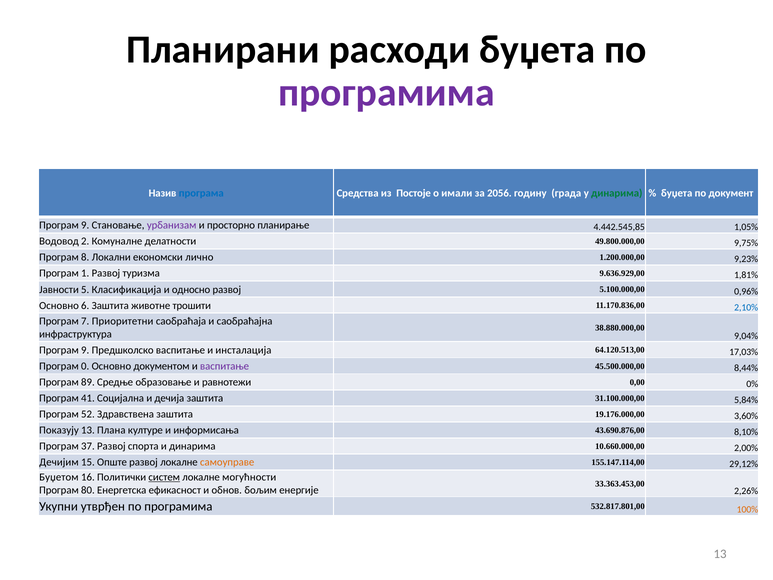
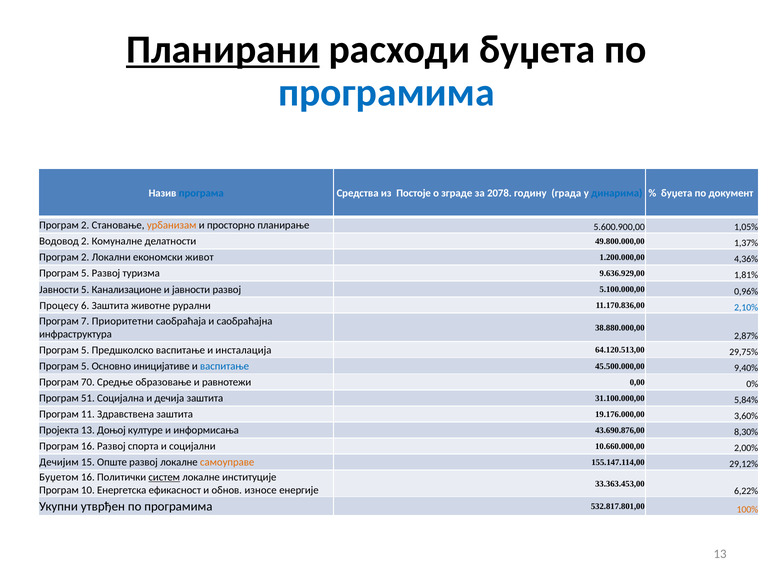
Планирани underline: none -> present
програмима at (386, 93) colour: purple -> blue
имали: имали -> зграде
2056: 2056 -> 2078
динарима at (617, 193) colour: green -> blue
9 at (85, 225): 9 -> 2
урбанизам colour: purple -> orange
4.442.545,85: 4.442.545,85 -> 5.600.900,00
9,75%: 9,75% -> 1,37%
8 at (85, 257): 8 -> 2
лично: лично -> живот
9,23%: 9,23% -> 4,36%
1 at (85, 273): 1 -> 5
Класификација: Класификација -> Канализационе
и односно: односно -> јавности
Основно at (59, 305): Основно -> Процесу
трошити: трошити -> рурални
9,04%: 9,04% -> 2,87%
9 at (85, 350): 9 -> 5
17,03%: 17,03% -> 29,75%
0 at (85, 366): 0 -> 5
документом: документом -> иницијативе
васпитање at (225, 366) colour: purple -> blue
8,44%: 8,44% -> 9,40%
89: 89 -> 70
41: 41 -> 51
52: 52 -> 11
Показују: Показују -> Пројекта
Плана: Плана -> Доњој
8,10%: 8,10% -> 8,30%
Програм 37: 37 -> 16
и динарима: динарима -> социјални
могућности: могућности -> институције
80: 80 -> 10
бољим: бољим -> износе
2,26%: 2,26% -> 6,22%
